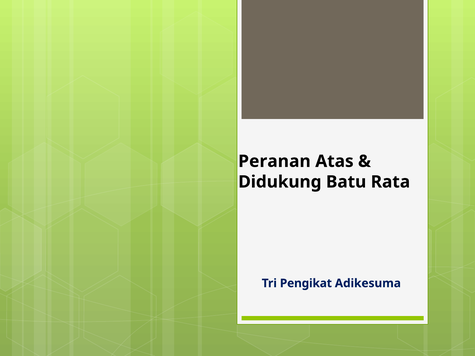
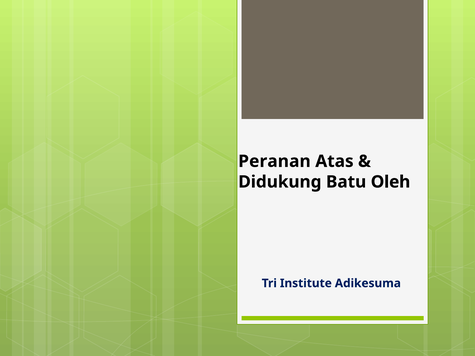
Rata: Rata -> Oleh
Pengikat: Pengikat -> Institute
